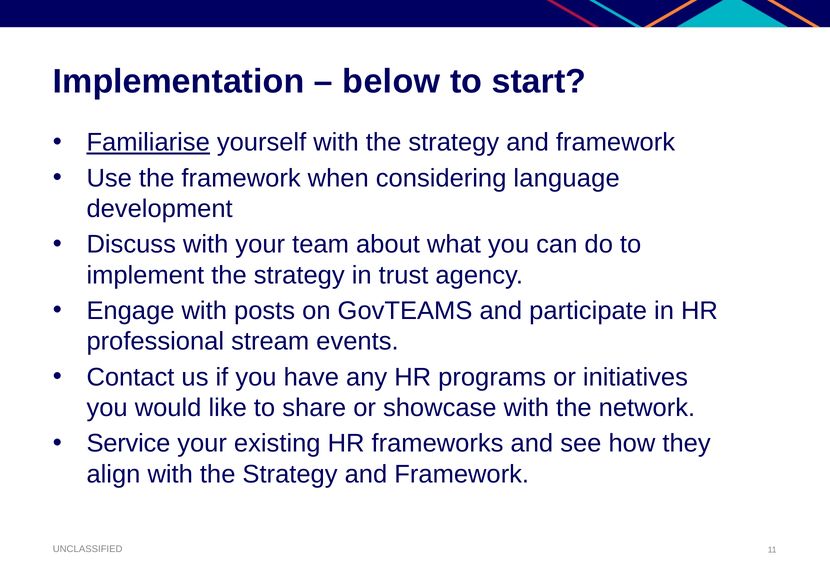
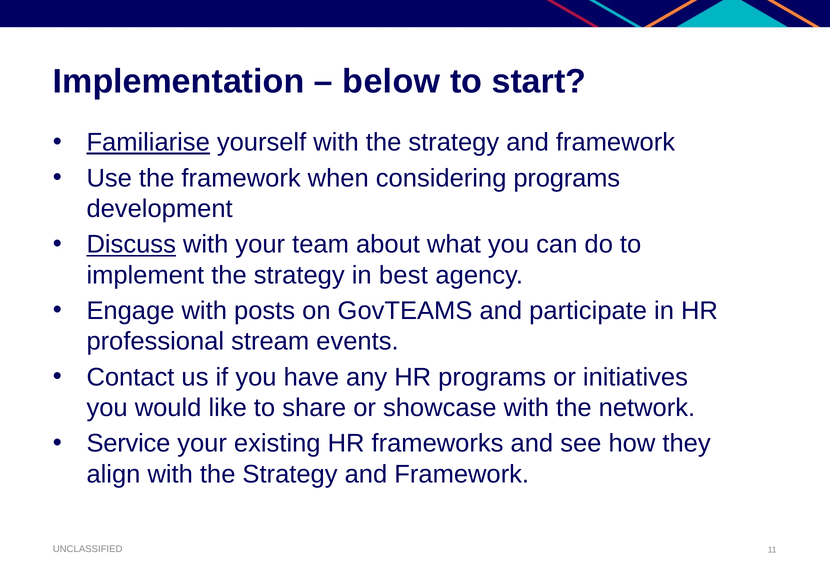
considering language: language -> programs
Discuss underline: none -> present
trust: trust -> best
